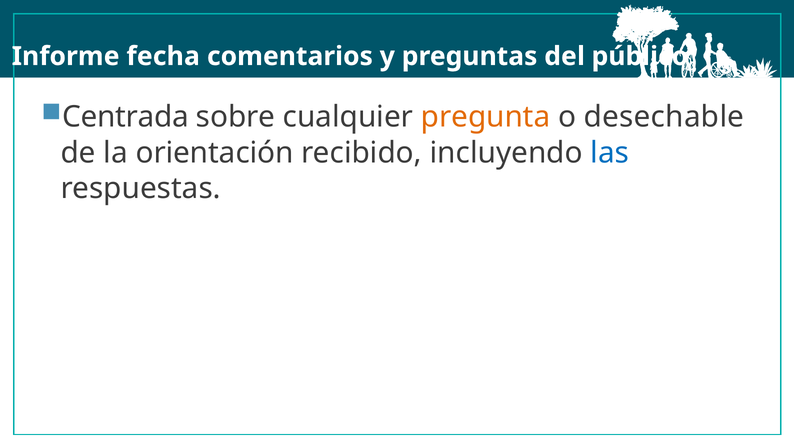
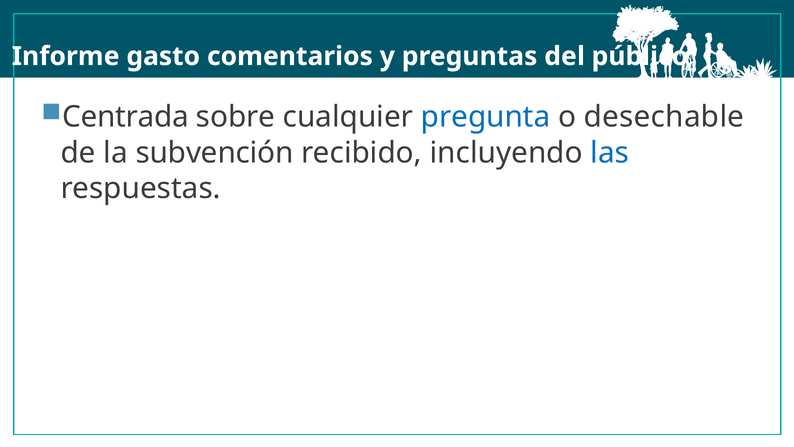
fecha: fecha -> gasto
pregunta colour: orange -> blue
orientación: orientación -> subvención
